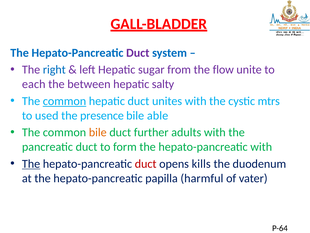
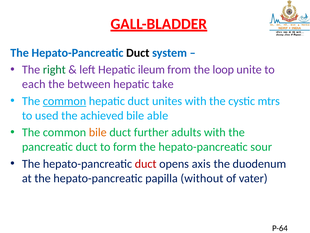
Duct at (138, 53) colour: purple -> black
right colour: blue -> green
sugar: sugar -> ileum
flow: flow -> loop
salty: salty -> take
presence: presence -> achieved
hepato-pancreatic with: with -> sour
The at (31, 163) underline: present -> none
kills: kills -> axis
harmful: harmful -> without
